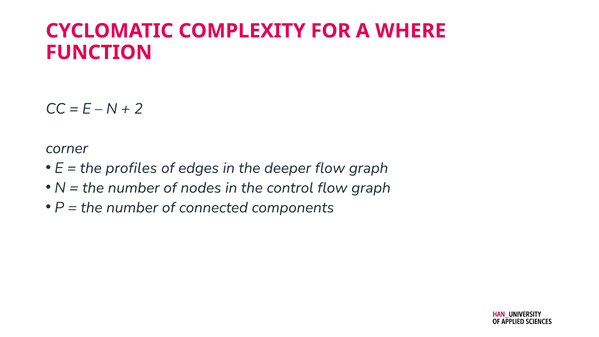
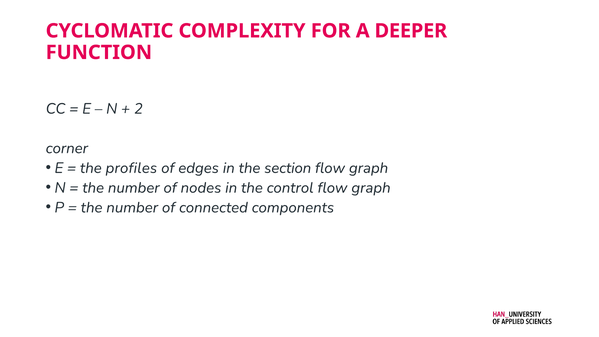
WHERE: WHERE -> DEEPER
deeper: deeper -> section
